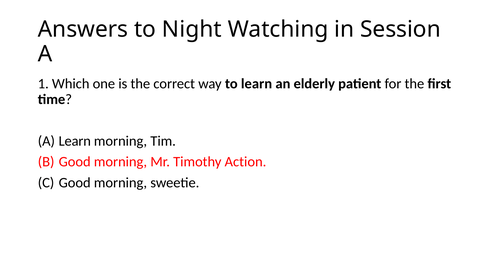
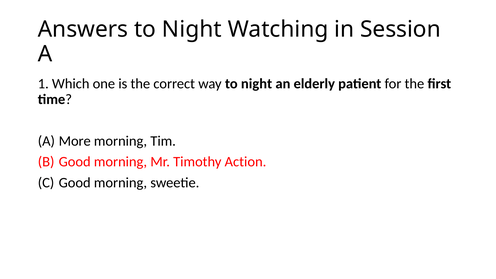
way to learn: learn -> night
A Learn: Learn -> More
